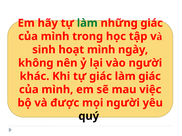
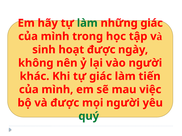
hoạt mình: mình -> được
làm giác: giác -> tiến
quý colour: black -> green
